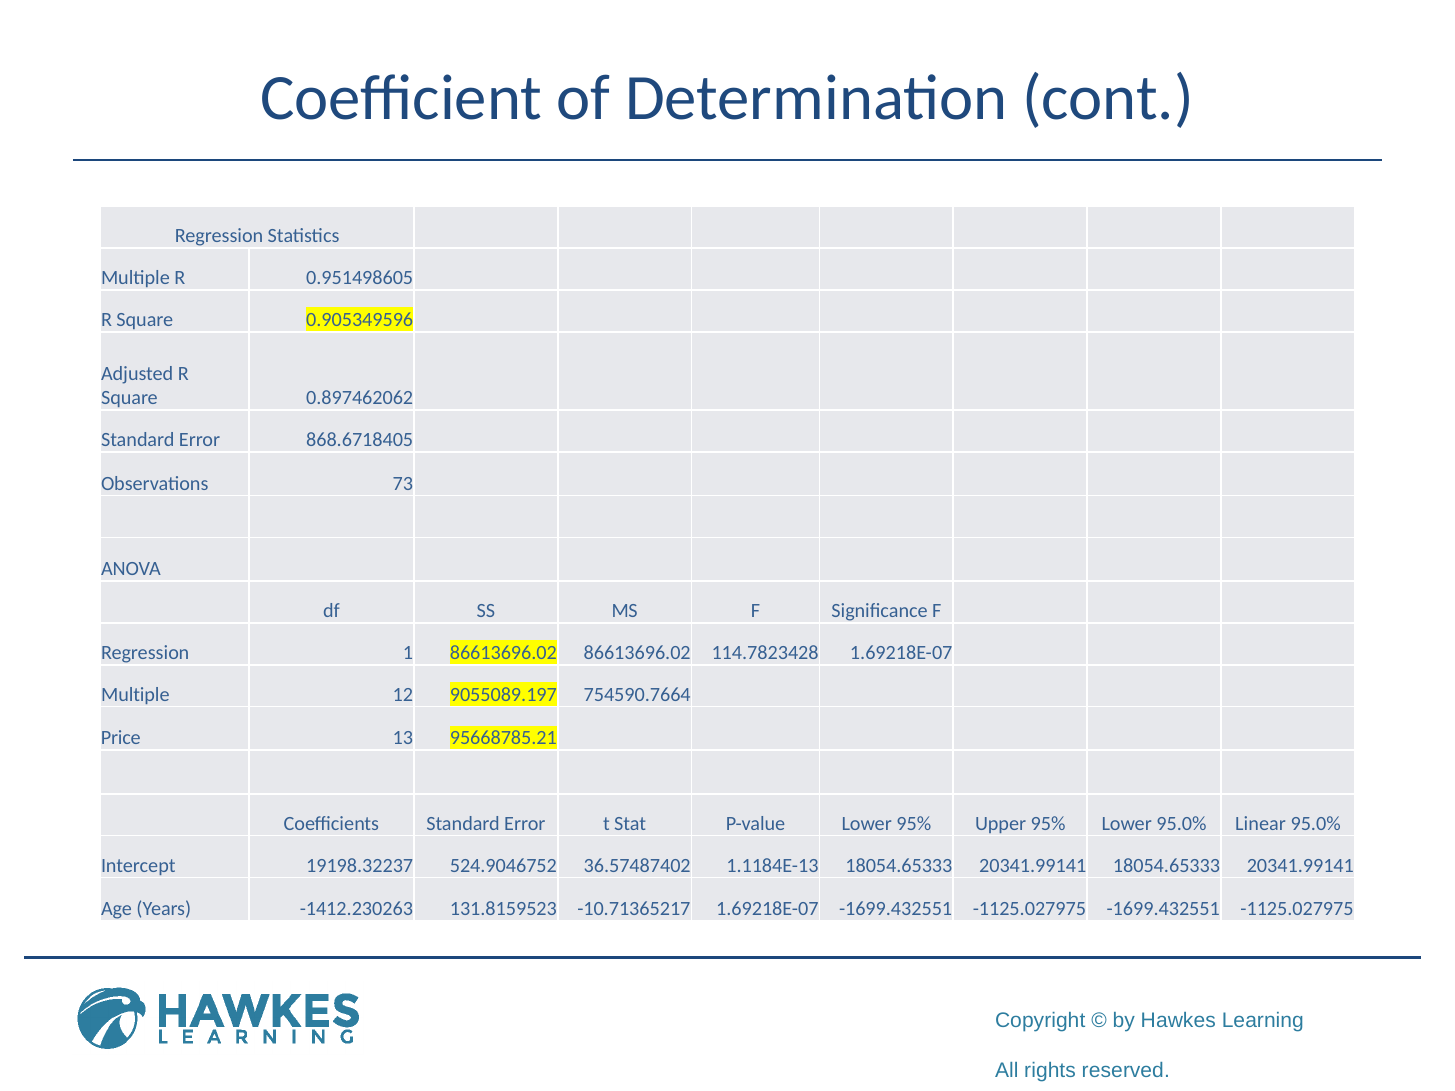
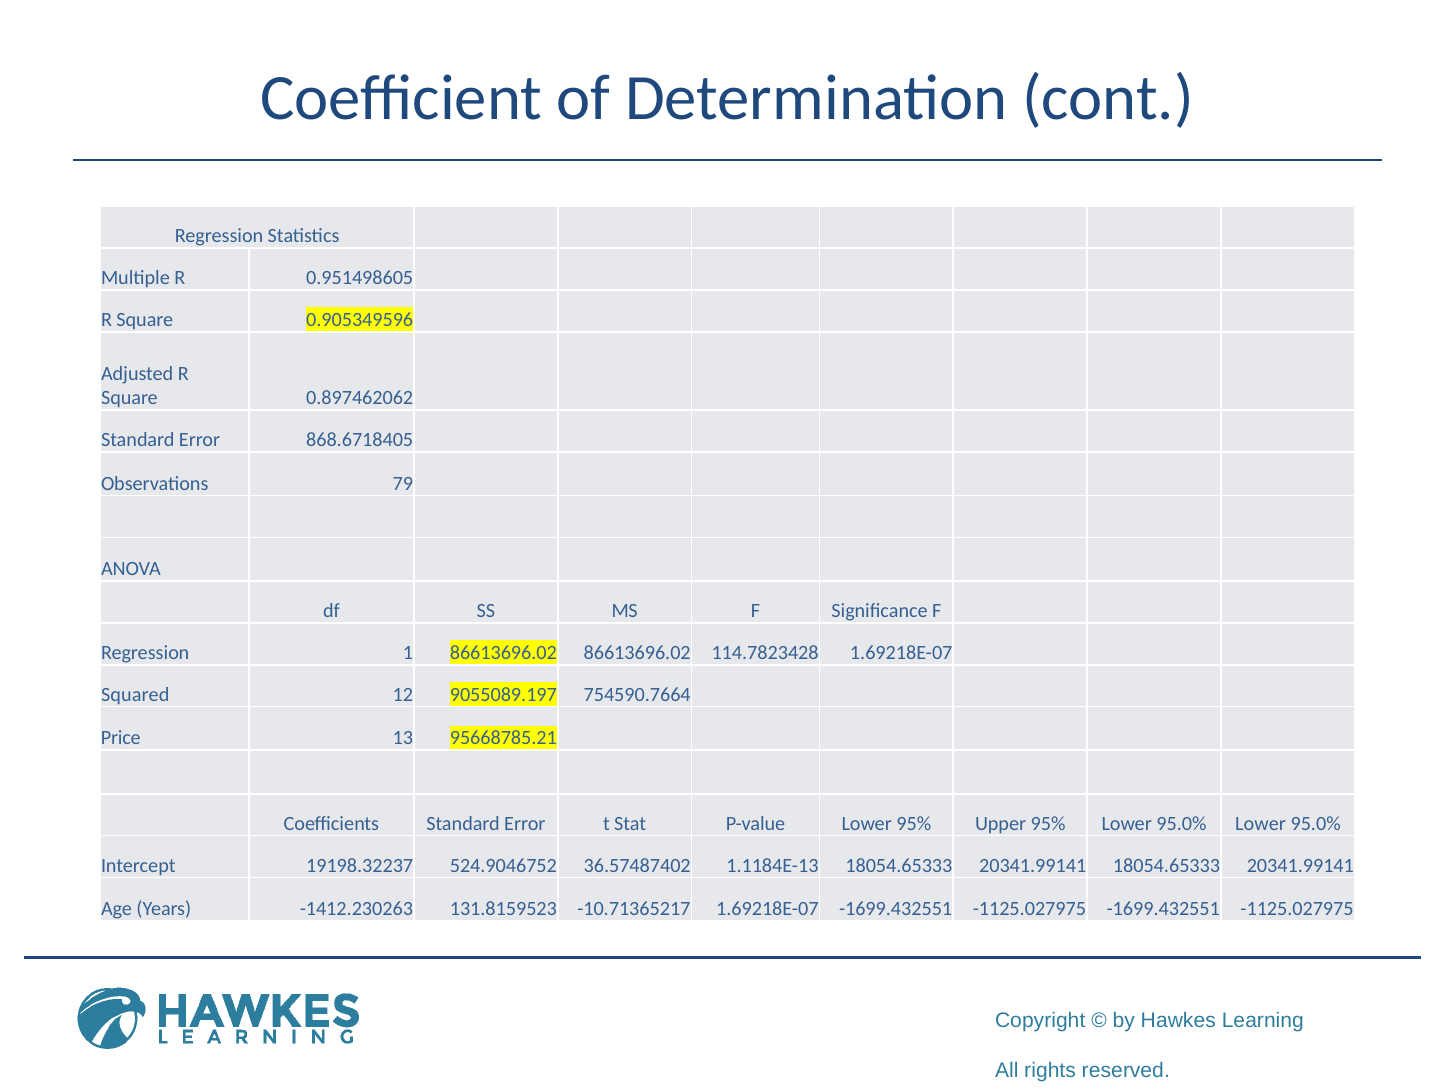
73: 73 -> 79
Multiple at (135, 695): Multiple -> Squared
95.0% Linear: Linear -> Lower
